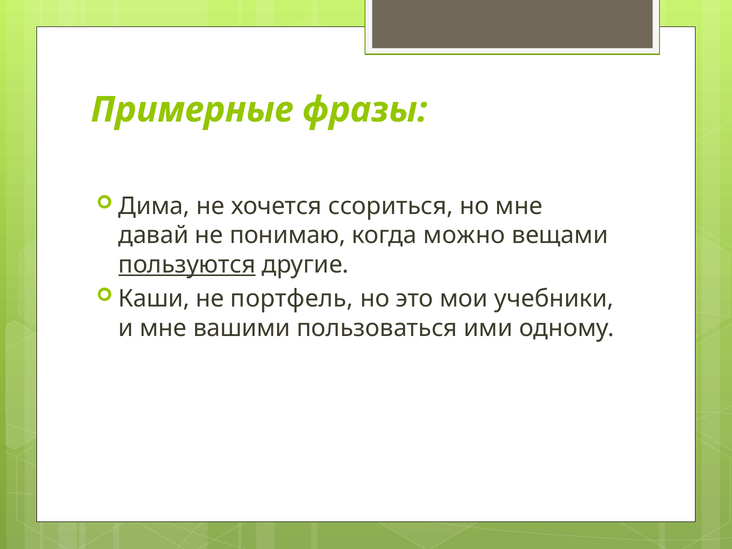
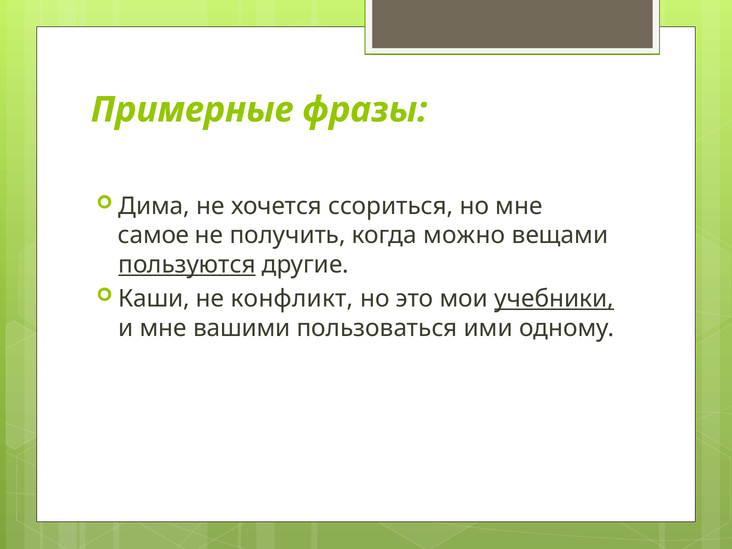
давай: давай -> самое
понимаю: понимаю -> получить
портфель: портфель -> конфликт
учебники underline: none -> present
